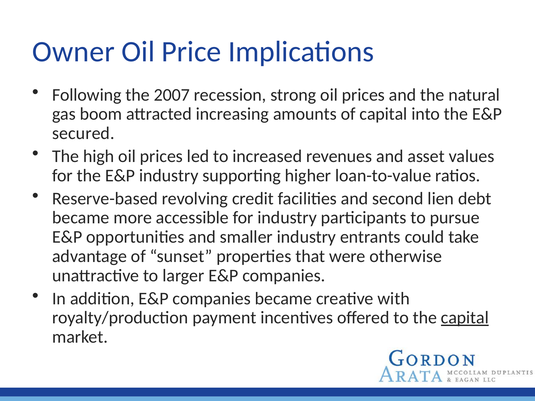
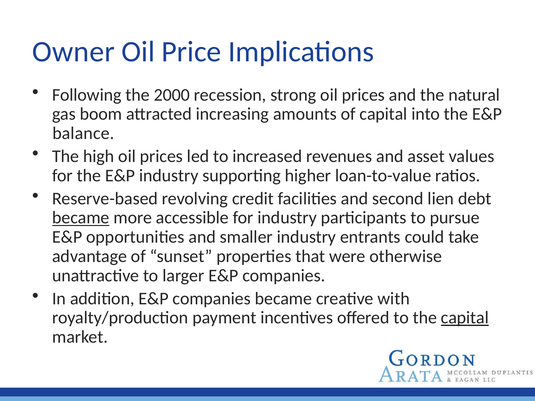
2007: 2007 -> 2000
secured: secured -> balance
became at (81, 218) underline: none -> present
